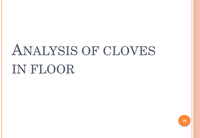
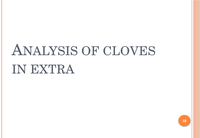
FLOOR: FLOOR -> EXTRA
